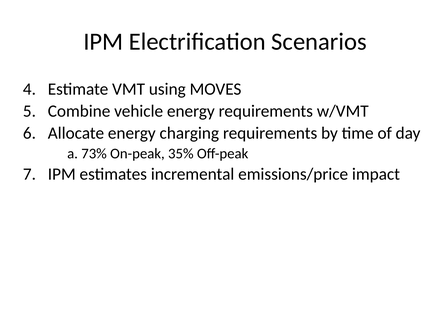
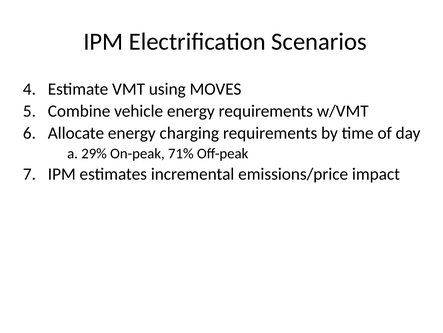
73%: 73% -> 29%
35%: 35% -> 71%
